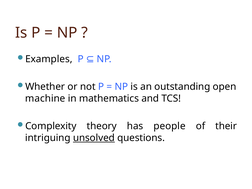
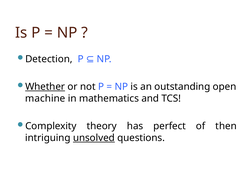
Examples: Examples -> Detection
Whether underline: none -> present
people: people -> perfect
their: their -> then
